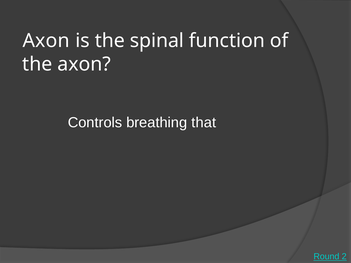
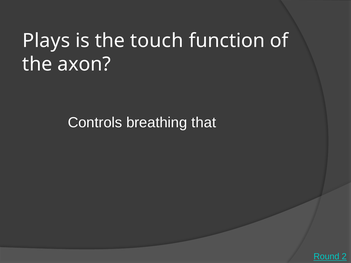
Axon at (46, 41): Axon -> Plays
spinal: spinal -> touch
